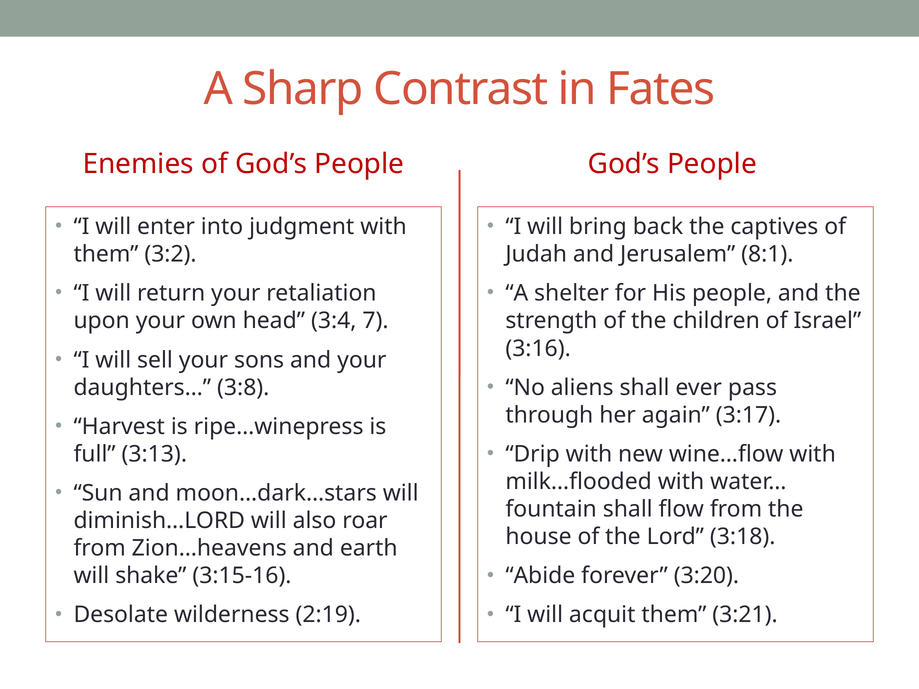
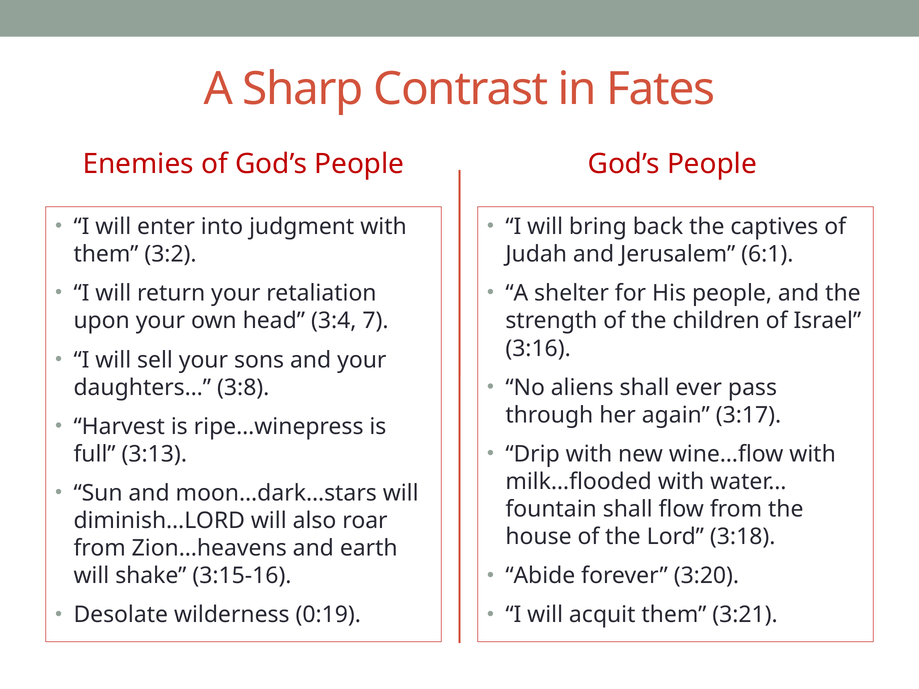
8:1: 8:1 -> 6:1
2:19: 2:19 -> 0:19
